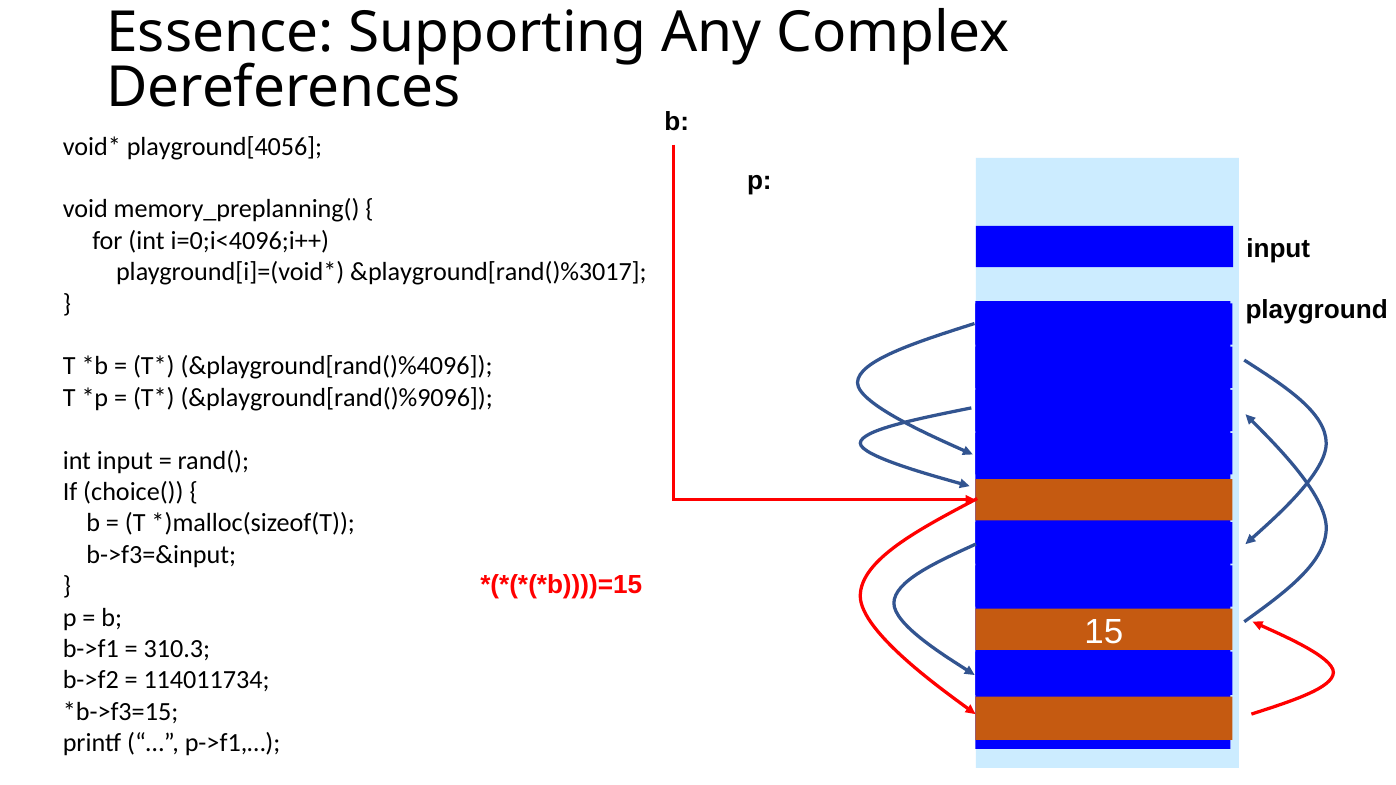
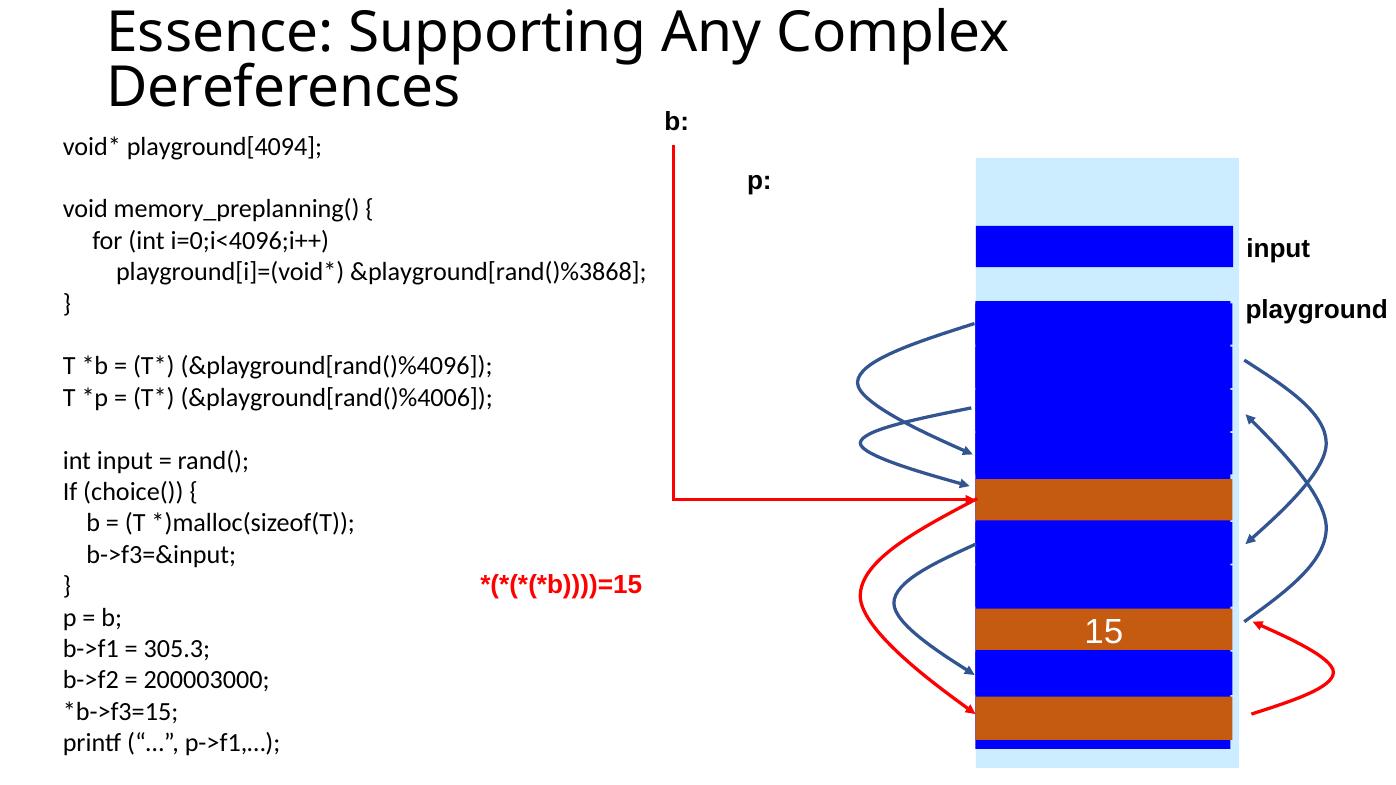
playground[4056: playground[4056 -> playground[4094
&playground[rand()%3017: &playground[rand()%3017 -> &playground[rand()%3868
&playground[rand()%9096: &playground[rand()%9096 -> &playground[rand()%4006
310.3: 310.3 -> 305.3
114011734: 114011734 -> 200003000
